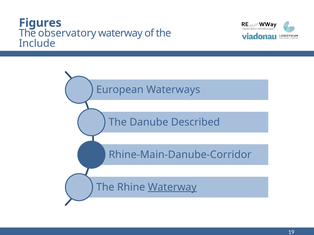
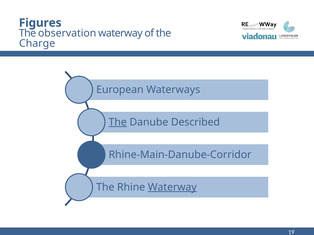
observatory: observatory -> observation
Include: Include -> Charge
The at (118, 122) underline: none -> present
